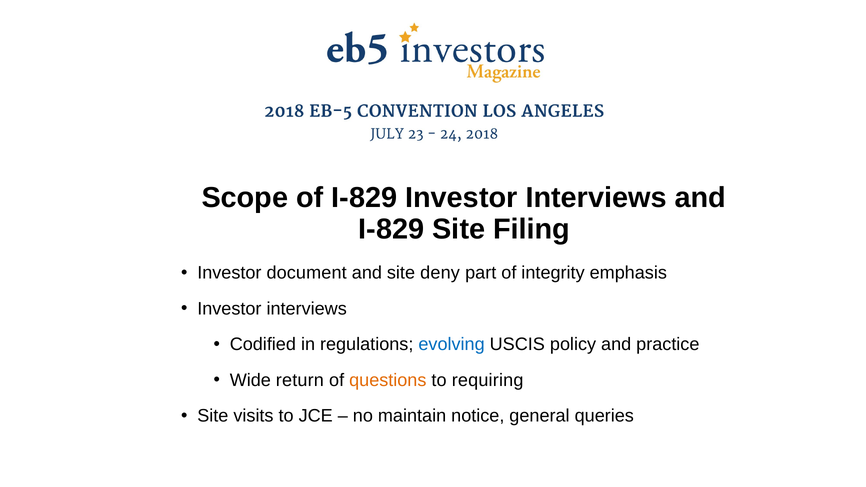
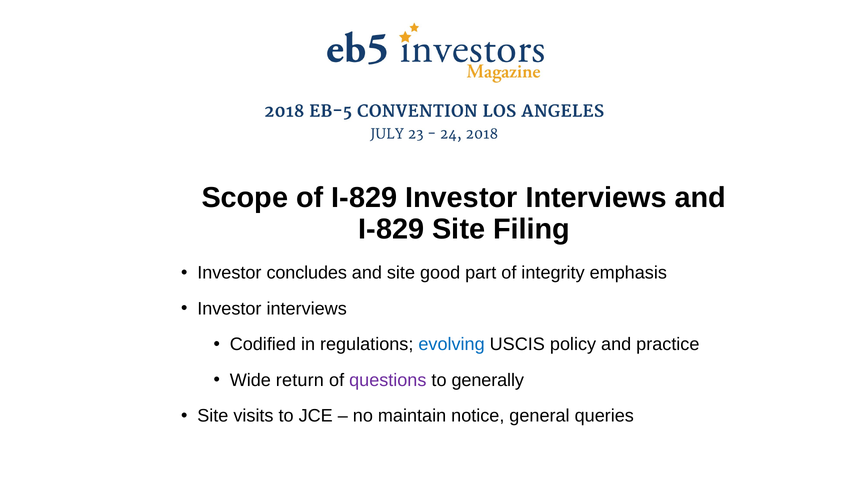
document: document -> concludes
deny: deny -> good
questions colour: orange -> purple
requiring: requiring -> generally
